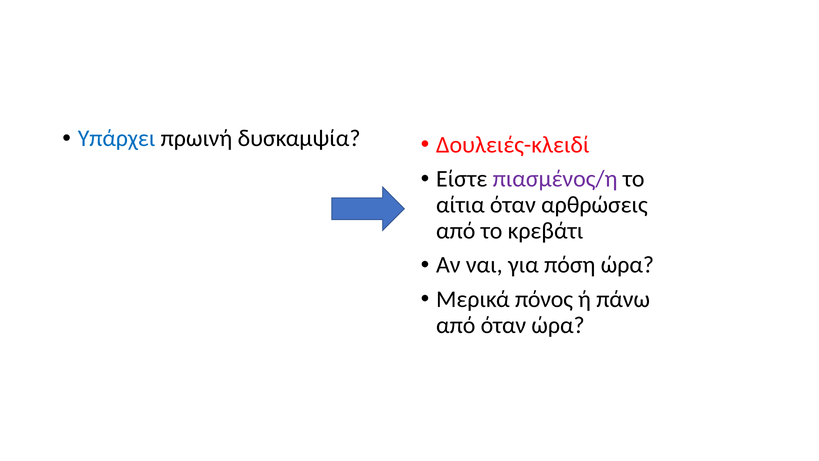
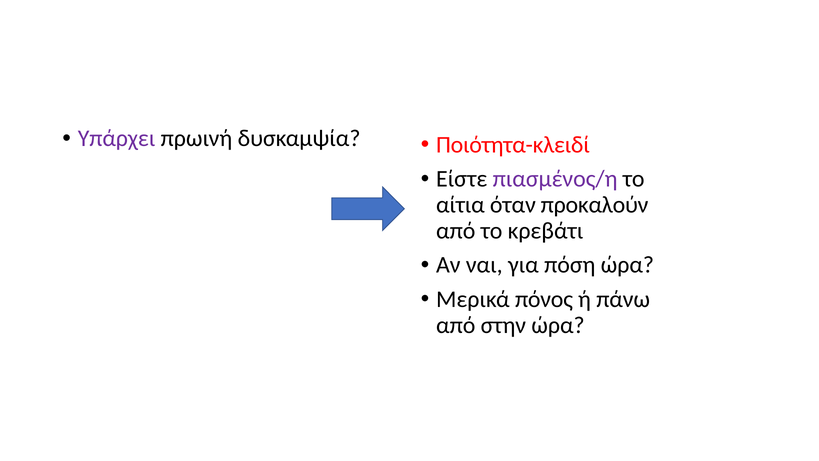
Υπάρχει colour: blue -> purple
Δουλειές-κλειδί: Δουλειές-κλειδί -> Ποιότητα-κλειδί
αρθρώσεις: αρθρώσεις -> προκαλούν
από όταν: όταν -> στην
